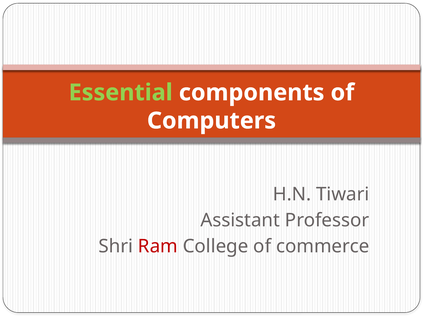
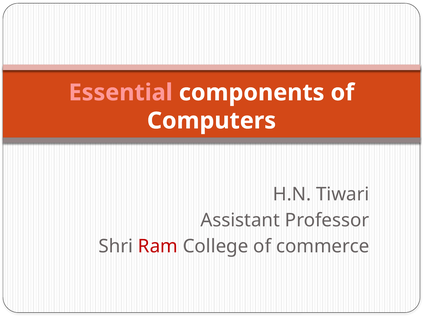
Essential colour: light green -> pink
